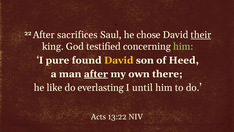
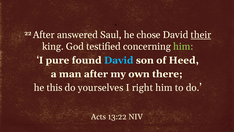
sacrifices: sacrifices -> answered
David at (119, 60) colour: yellow -> light blue
after at (96, 74) underline: present -> none
like: like -> this
everlasting: everlasting -> yourselves
until: until -> right
